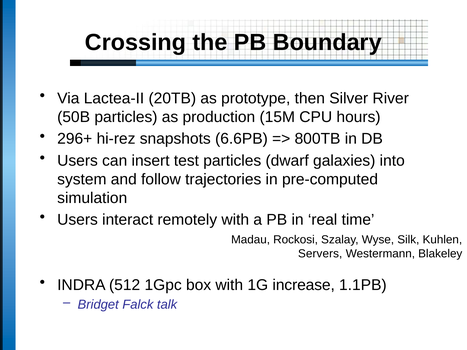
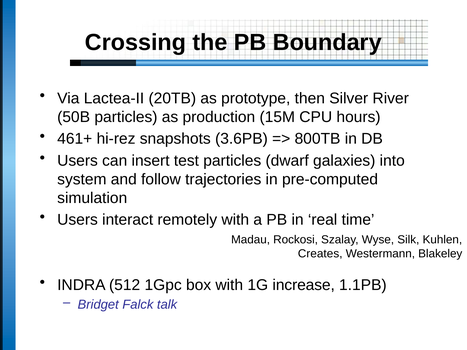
296+: 296+ -> 461+
6.6PB: 6.6PB -> 3.6PB
Servers: Servers -> Creates
